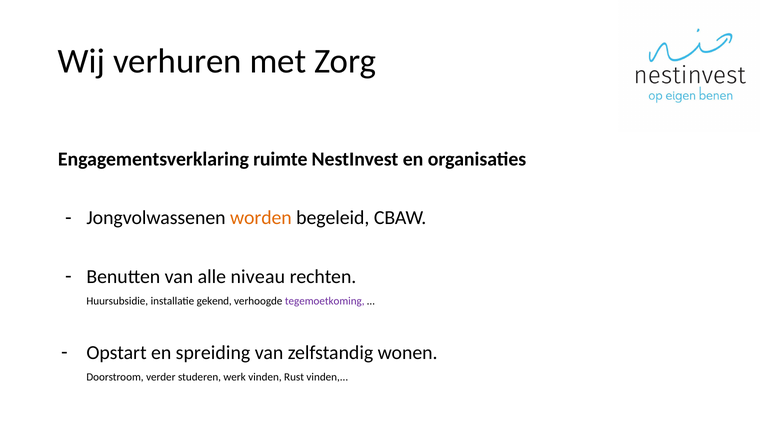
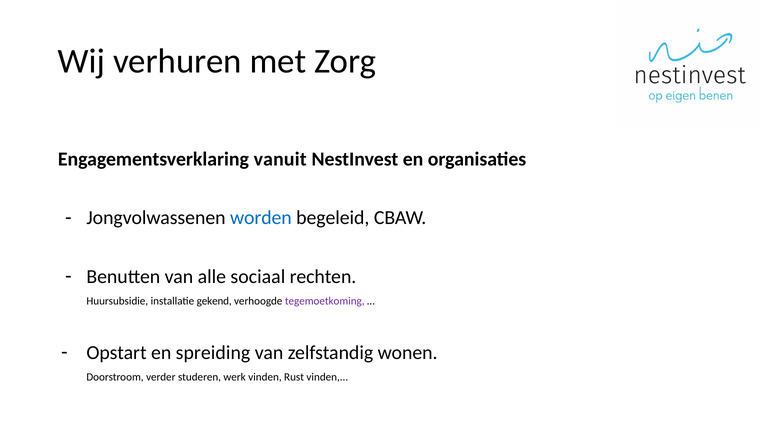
ruimte: ruimte -> vanuit
worden colour: orange -> blue
niveau: niveau -> sociaal
